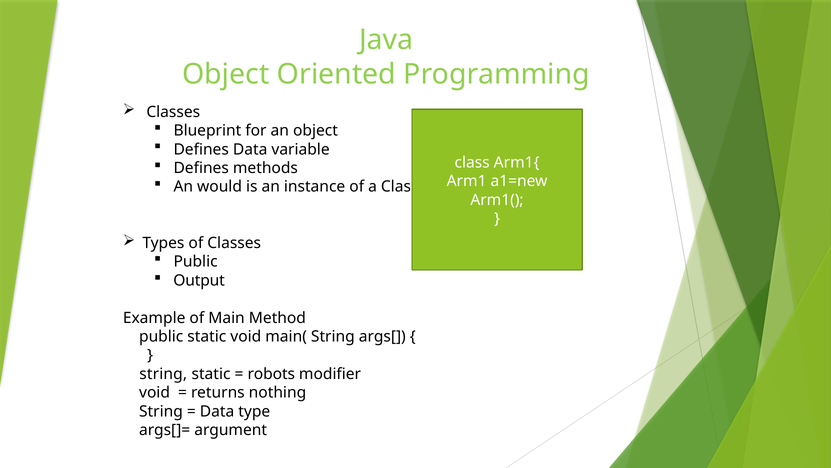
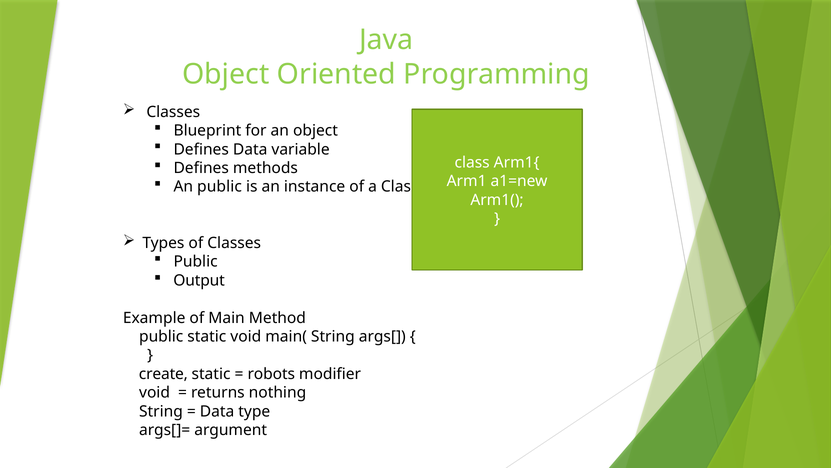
An would: would -> public
string at (163, 374): string -> create
